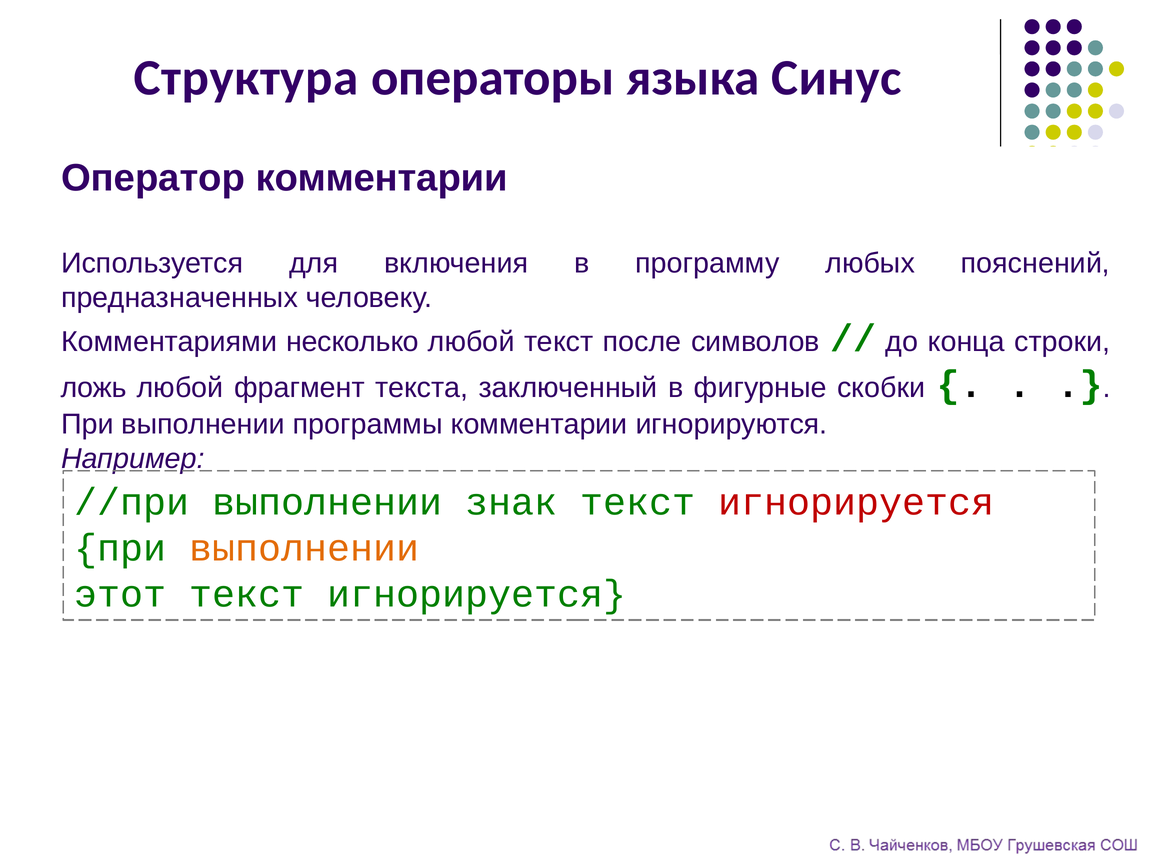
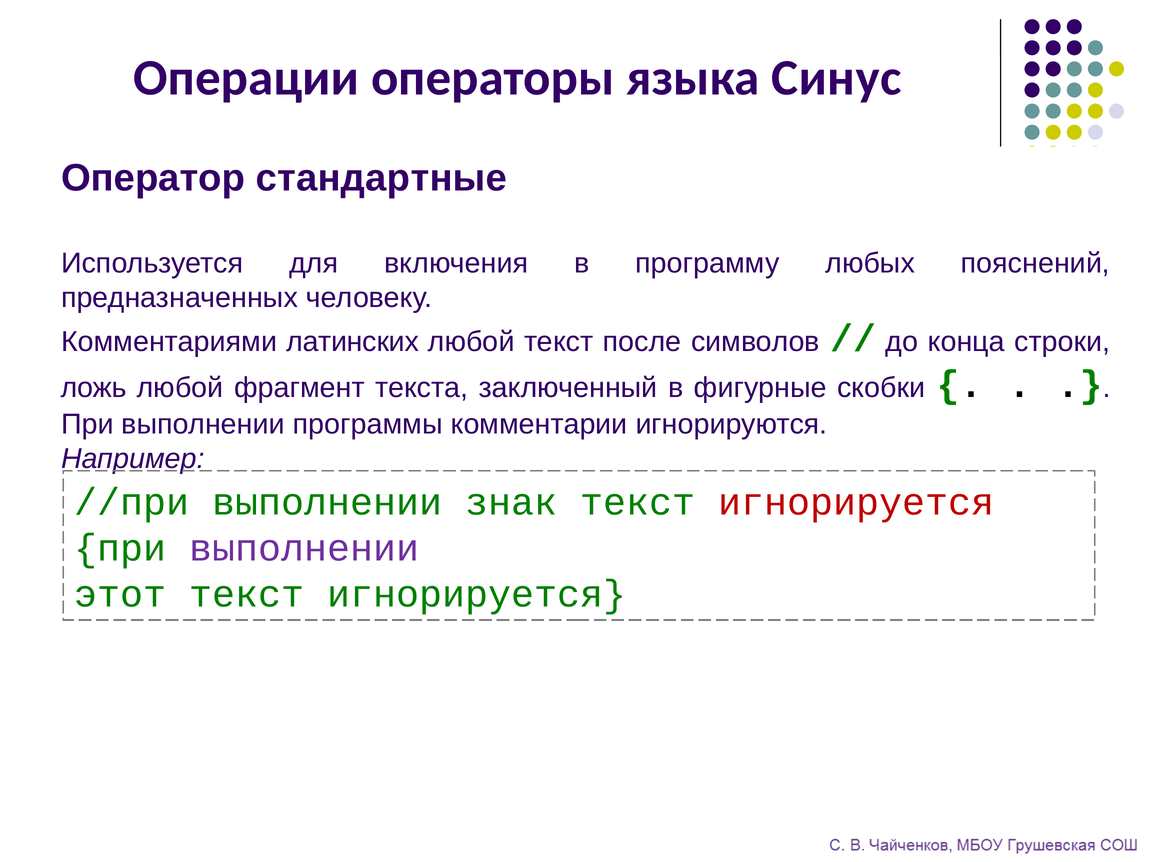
Структура: Структура -> Операции
Оператор комментарии: комментарии -> стандартные
несколько: несколько -> латинских
выполнении at (304, 548) colour: orange -> purple
